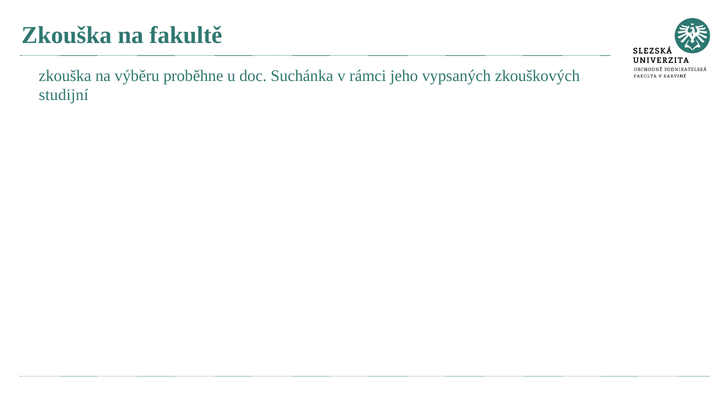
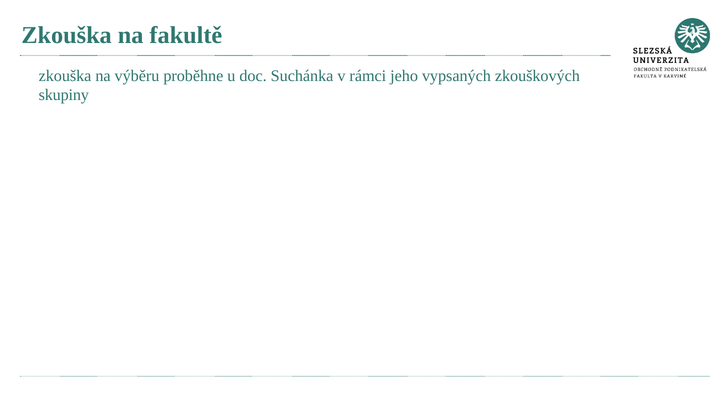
studijní: studijní -> skupiny
